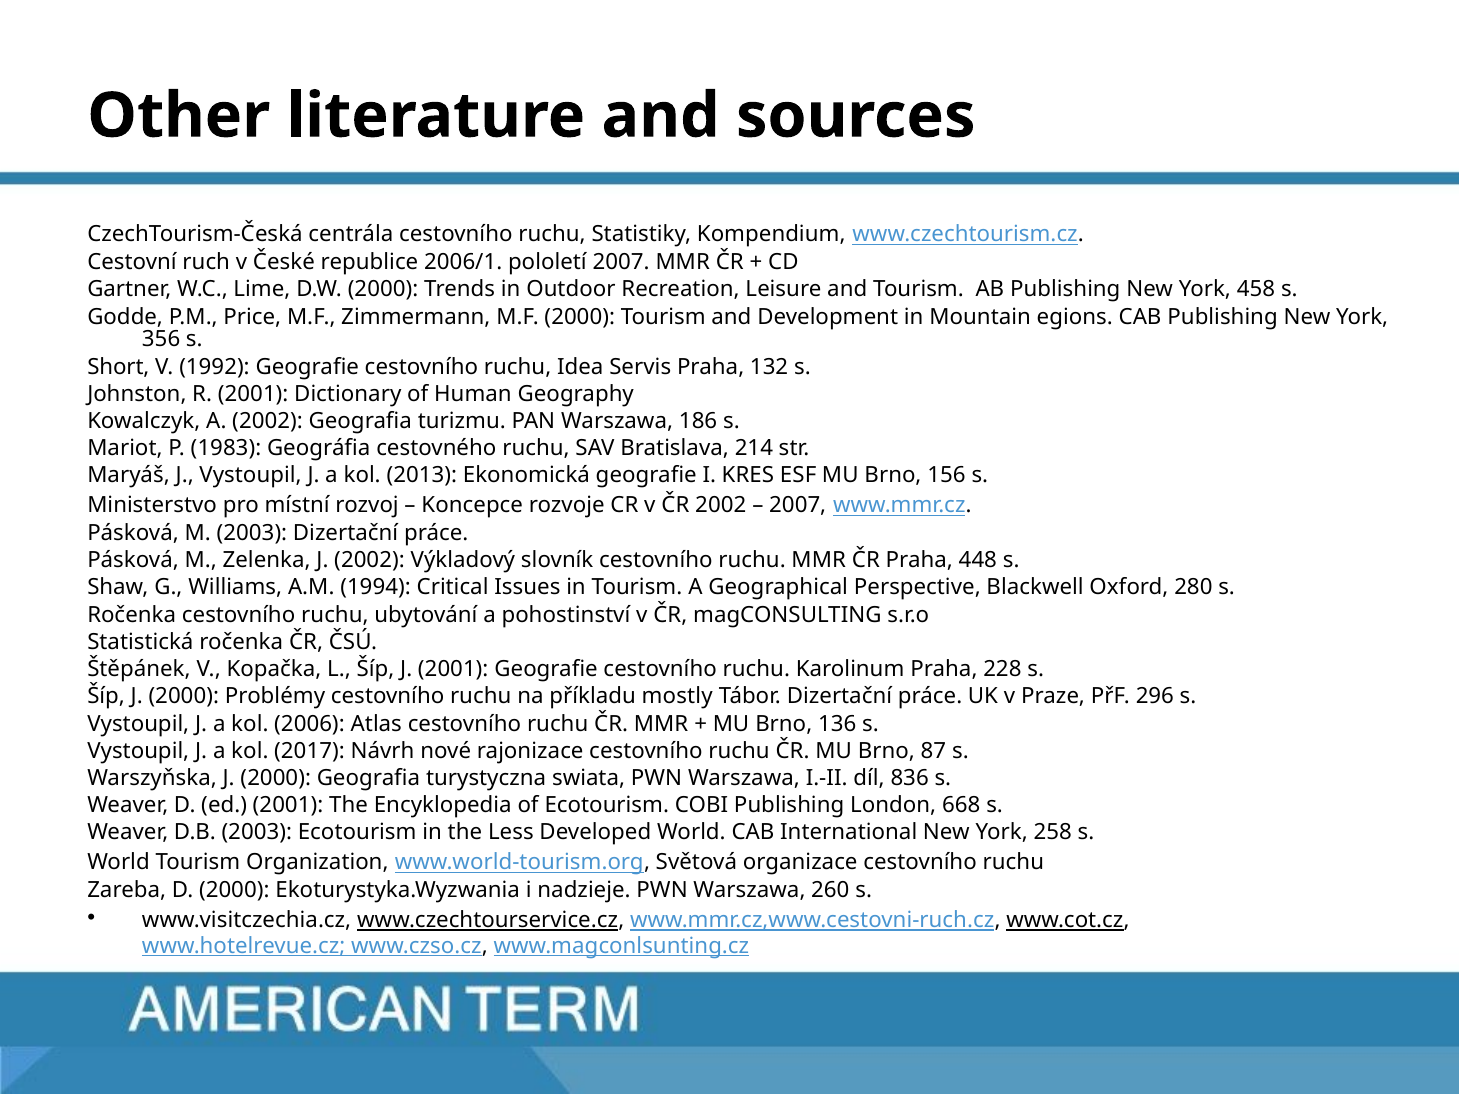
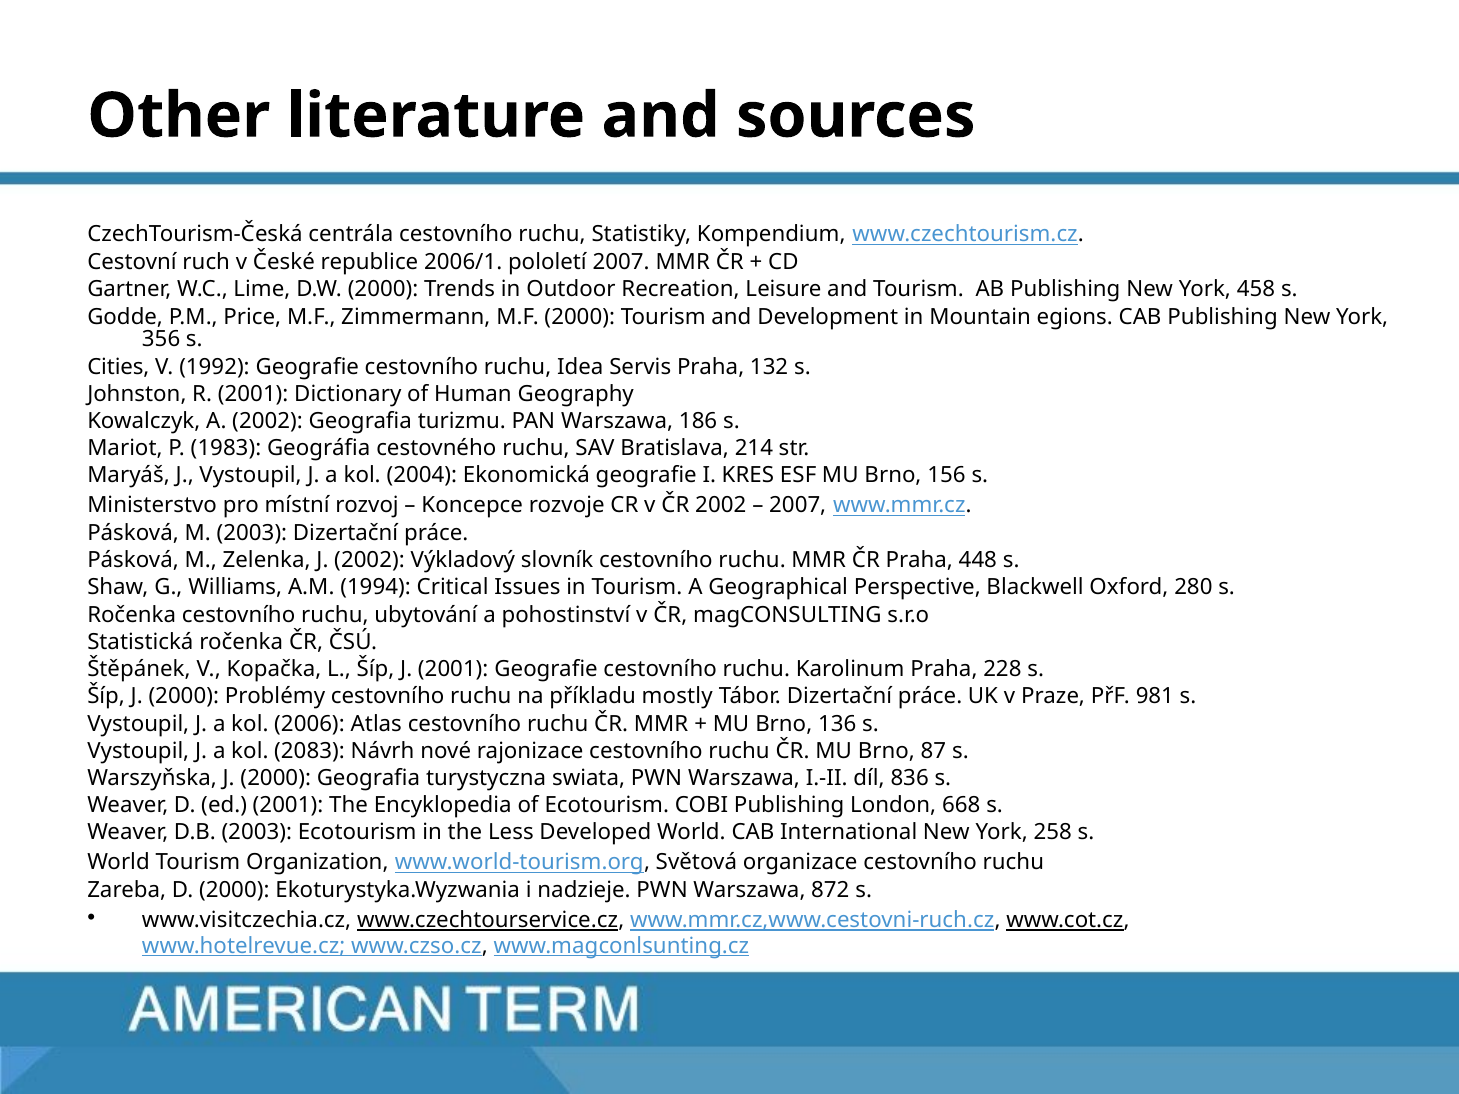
Short: Short -> Cities
2013: 2013 -> 2004
296: 296 -> 981
2017: 2017 -> 2083
260: 260 -> 872
